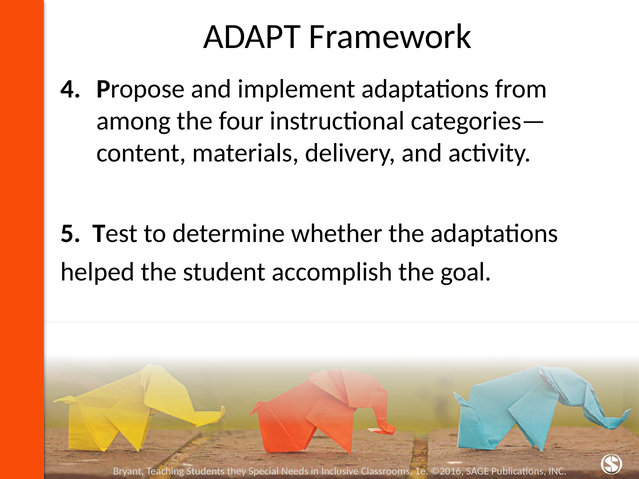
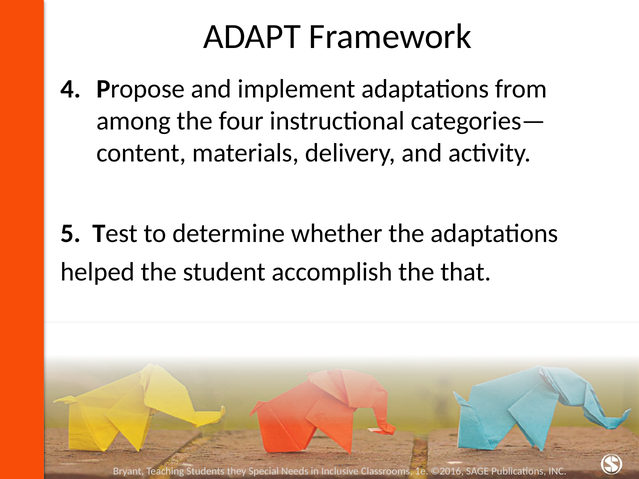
goal: goal -> that
